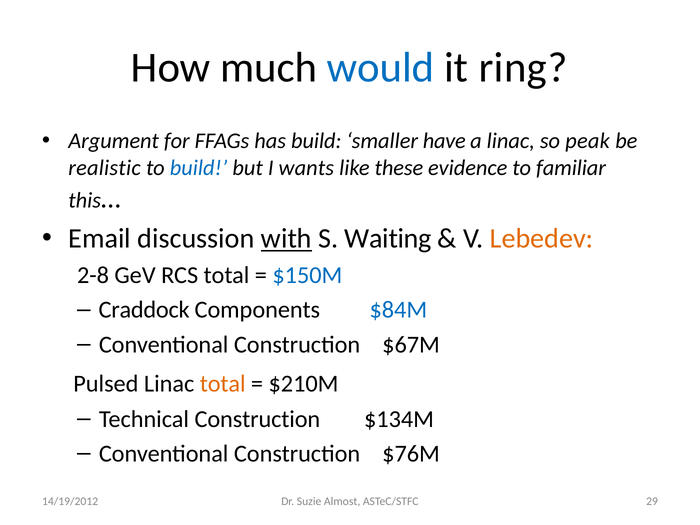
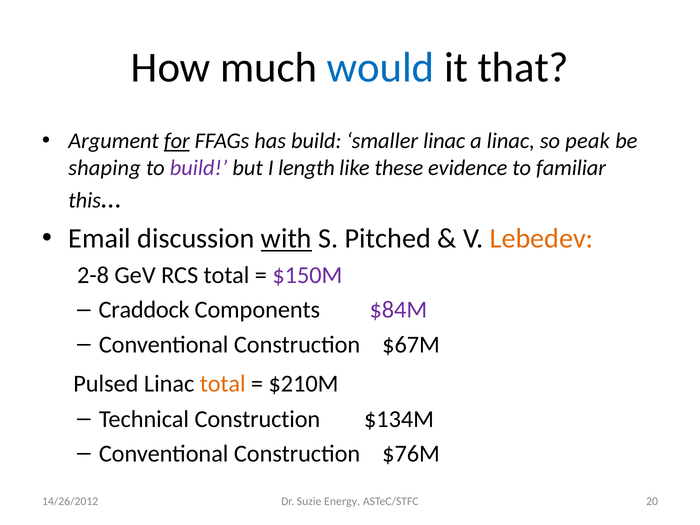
ring: ring -> that
for underline: none -> present
smaller have: have -> linac
realistic: realistic -> shaping
build at (199, 168) colour: blue -> purple
wants: wants -> length
Waiting: Waiting -> Pitched
$150M colour: blue -> purple
$84M colour: blue -> purple
Almost: Almost -> Energy
29: 29 -> 20
14/19/2012: 14/19/2012 -> 14/26/2012
